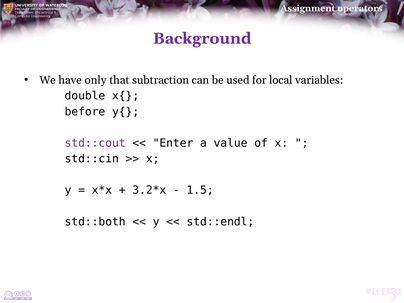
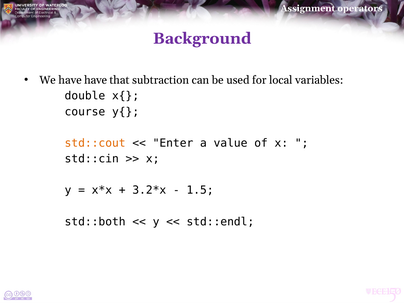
have only: only -> have
before: before -> course
std::cout colour: purple -> orange
